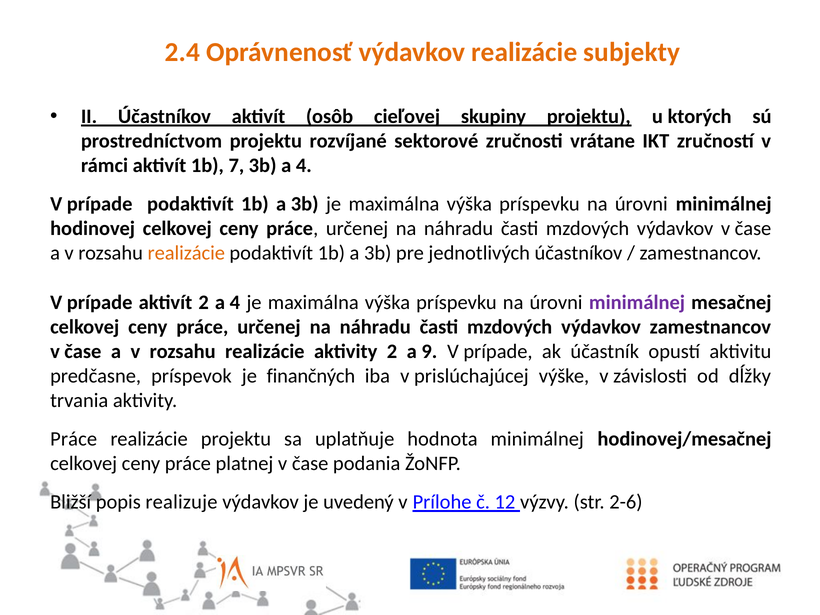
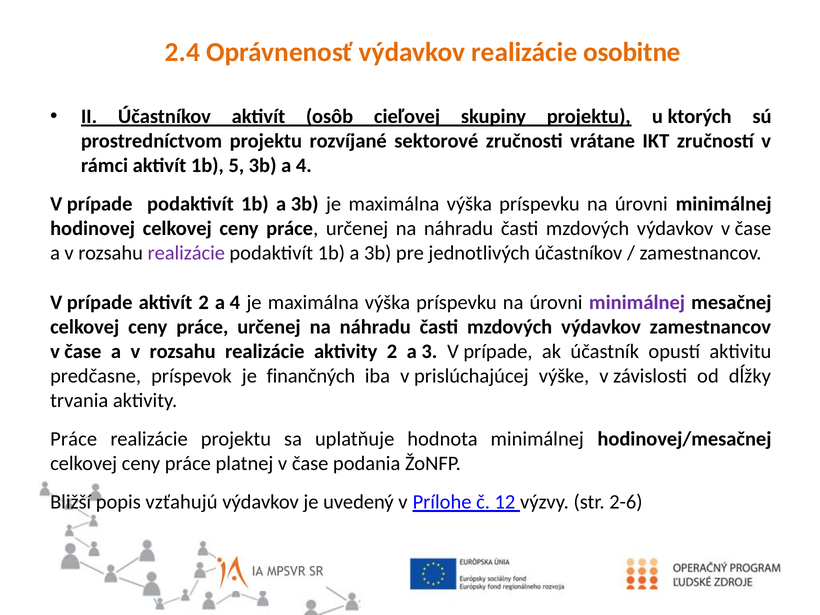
subjekty: subjekty -> osobitne
7: 7 -> 5
realizácie at (186, 253) colour: orange -> purple
9: 9 -> 3
realizuje: realizuje -> vzťahujú
